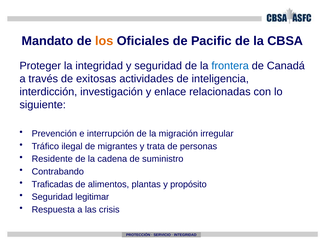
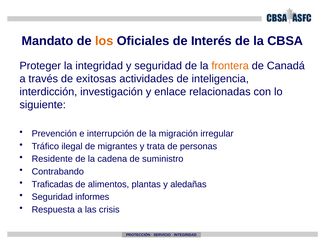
Pacific: Pacific -> Interés
frontera colour: blue -> orange
propósito: propósito -> aledañas
legitimar: legitimar -> informes
